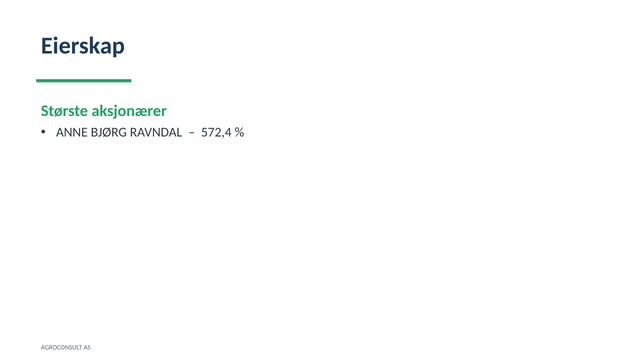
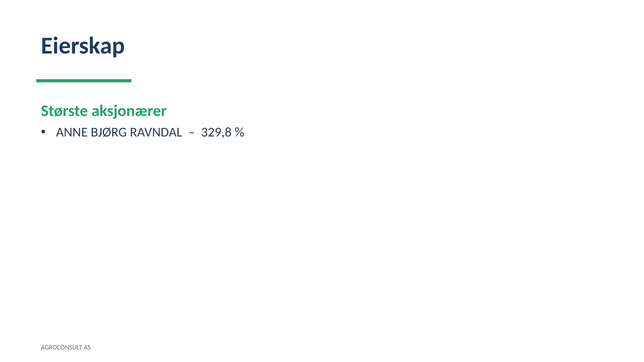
572,4: 572,4 -> 329,8
